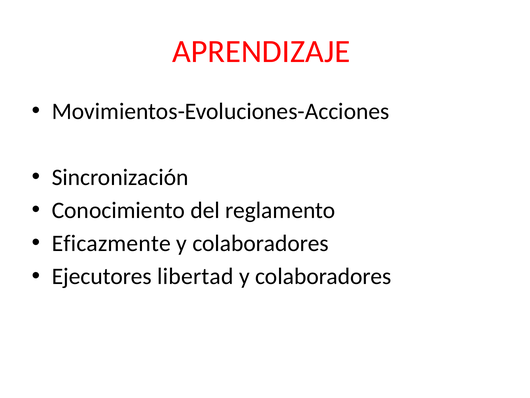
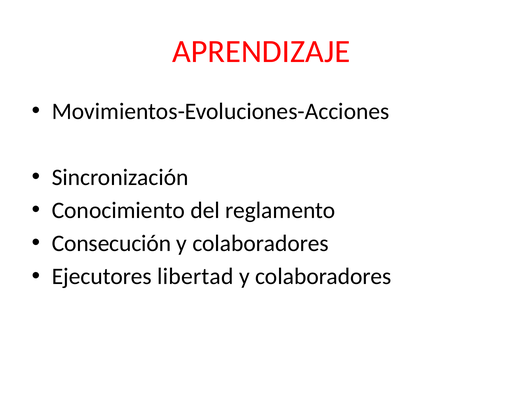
Eficazmente: Eficazmente -> Consecución
